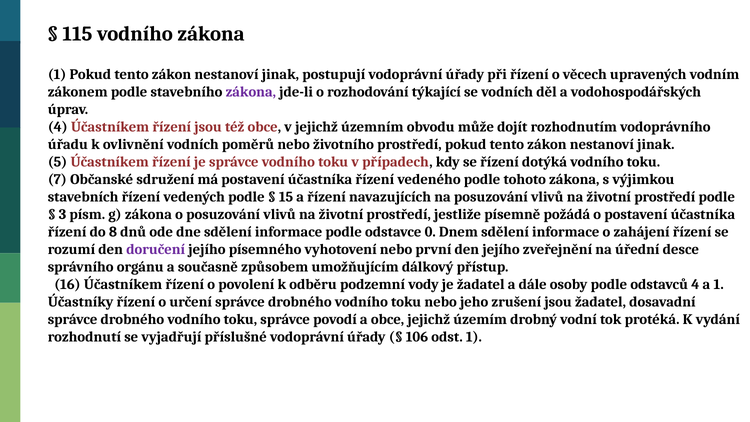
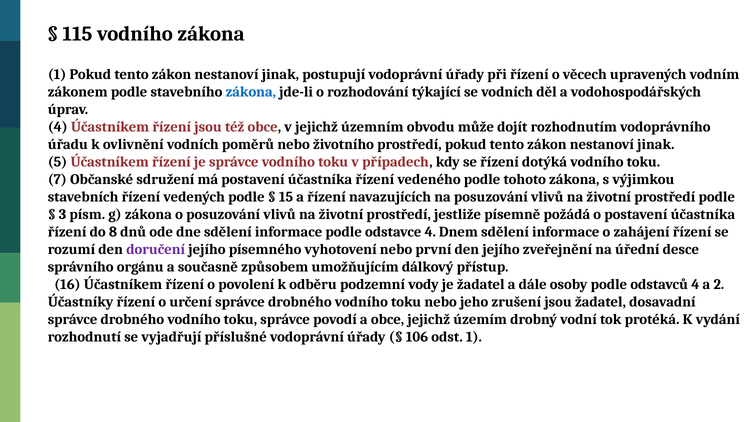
zákona at (251, 92) colour: purple -> blue
odstavce 0: 0 -> 4
a 1: 1 -> 2
